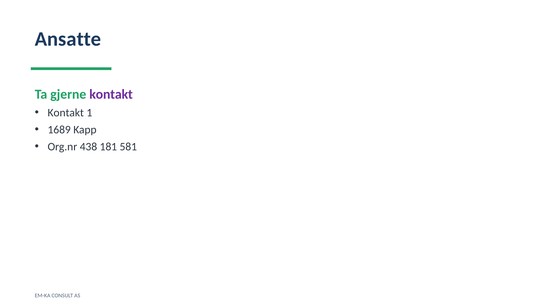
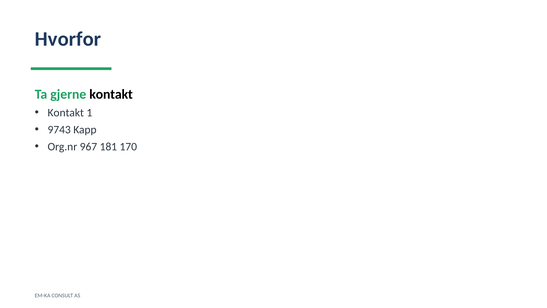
Ansatte: Ansatte -> Hvorfor
kontakt at (111, 94) colour: purple -> black
1689: 1689 -> 9743
438: 438 -> 967
581: 581 -> 170
